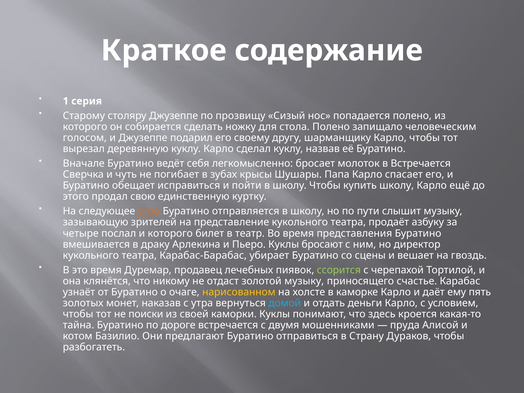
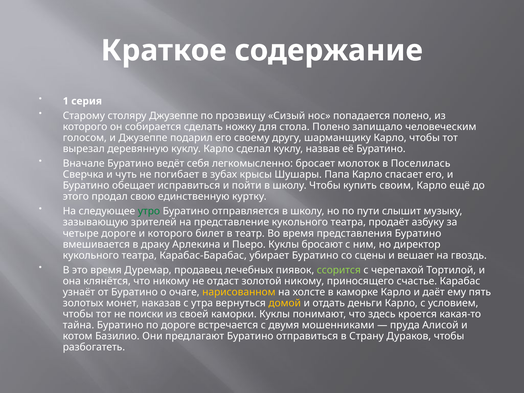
в Встречается: Встречается -> Поселилась
купить школу: школу -> своим
утро colour: orange -> green
четыре послал: послал -> дороге
золотой музыку: музыку -> никому
домой colour: light blue -> yellow
